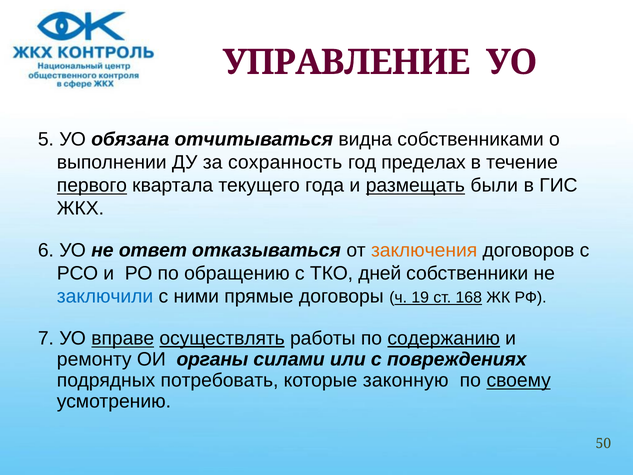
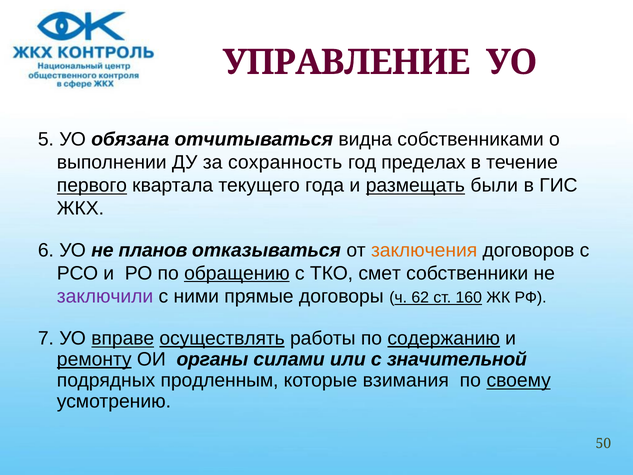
ответ: ответ -> планов
обращению underline: none -> present
дней: дней -> смет
заключили colour: blue -> purple
19: 19 -> 62
168: 168 -> 160
ремонту underline: none -> present
повреждениях: повреждениях -> значительной
потребовать: потребовать -> продленным
законную: законную -> взимания
